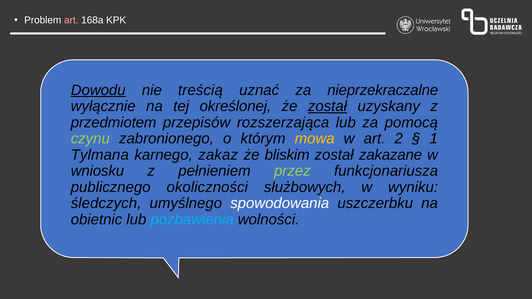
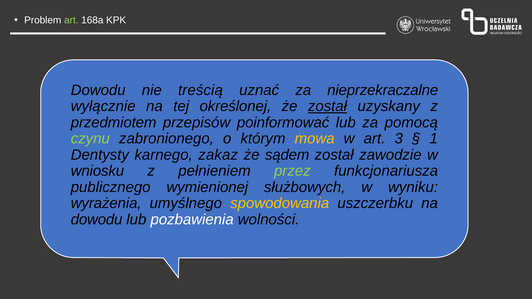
art at (71, 20) colour: pink -> light green
Dowodu at (98, 90) underline: present -> none
rozszerzająca: rozszerzająca -> poinformować
2: 2 -> 3
Tylmana: Tylmana -> Dentysty
bliskim: bliskim -> sądem
zakazane: zakazane -> zawodzie
okoliczności: okoliczności -> wymienionej
śledczych: śledczych -> wyrażenia
spowodowania colour: white -> yellow
obietnic at (97, 220): obietnic -> dowodu
pozbawienia colour: light blue -> white
